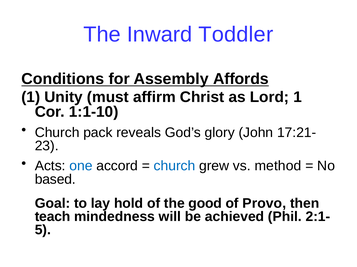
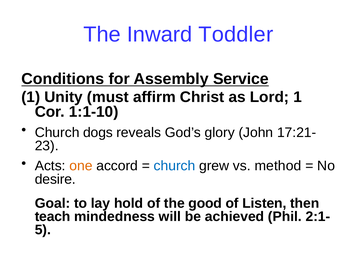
Affords: Affords -> Service
pack: pack -> dogs
one colour: blue -> orange
based: based -> desire
Provo: Provo -> Listen
